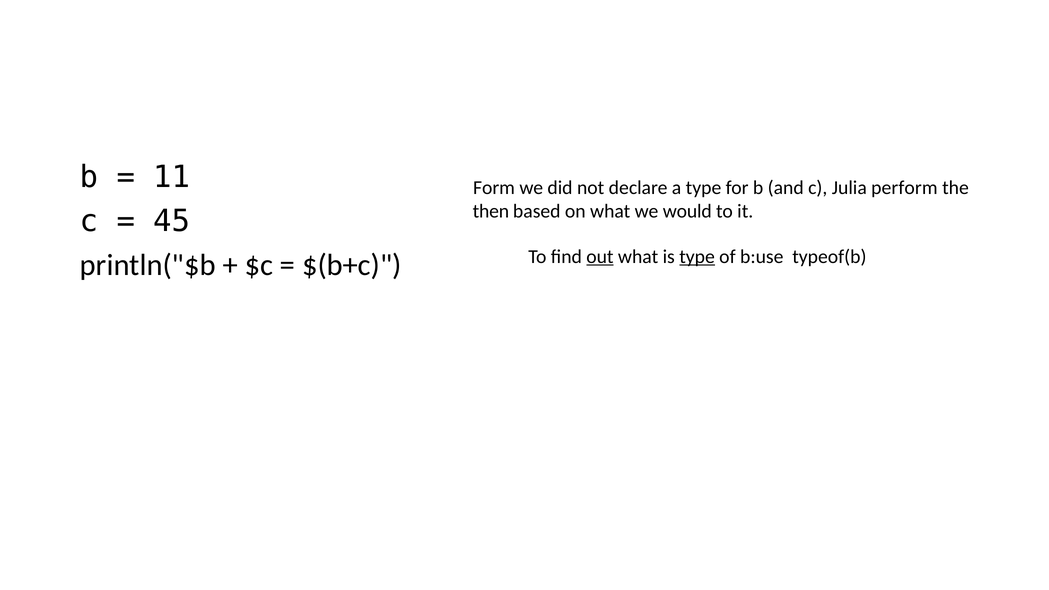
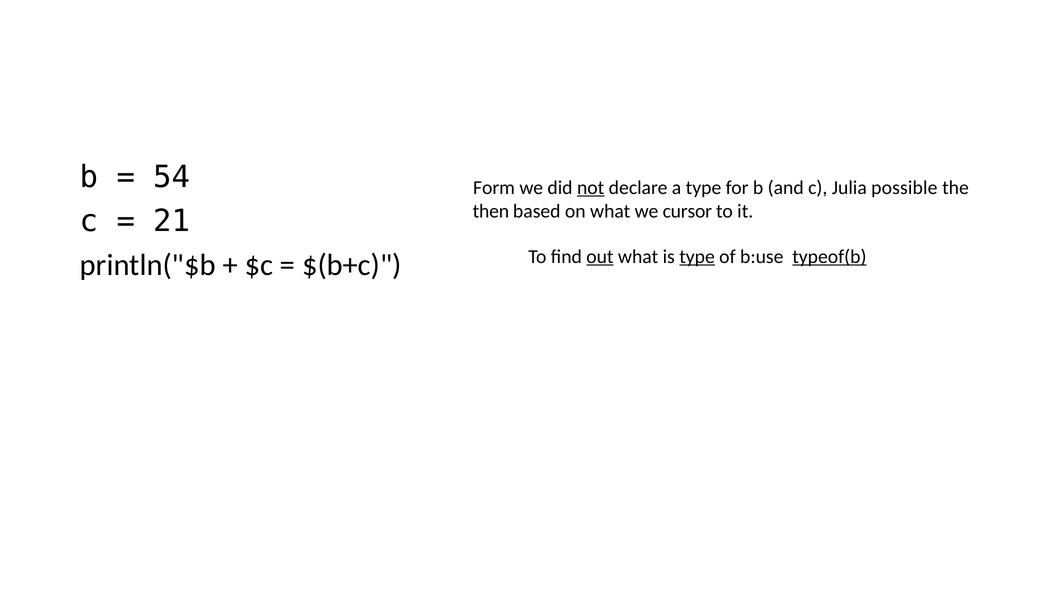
11: 11 -> 54
not underline: none -> present
perform: perform -> possible
would: would -> cursor
45: 45 -> 21
typeof(b underline: none -> present
